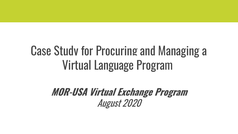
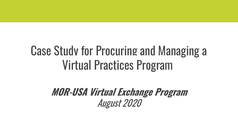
Language: Language -> Practices
